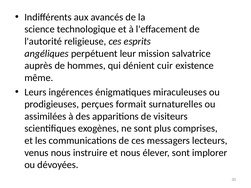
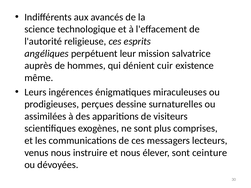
formait: formait -> dessine
implorer: implorer -> ceinture
